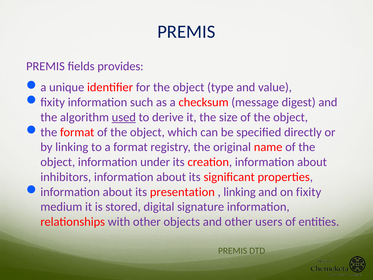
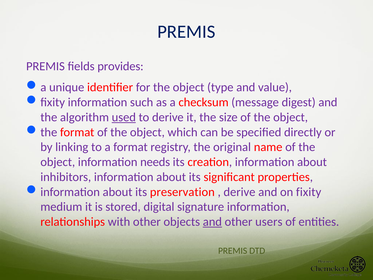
under: under -> needs
presentation: presentation -> preservation
linking at (240, 192): linking -> derive
and at (212, 222) underline: none -> present
